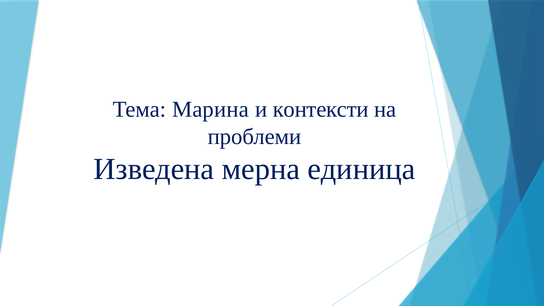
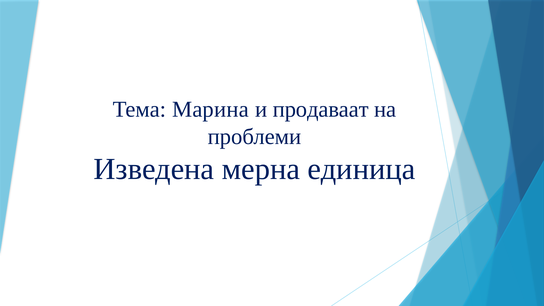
контексти: контексти -> продаваат
